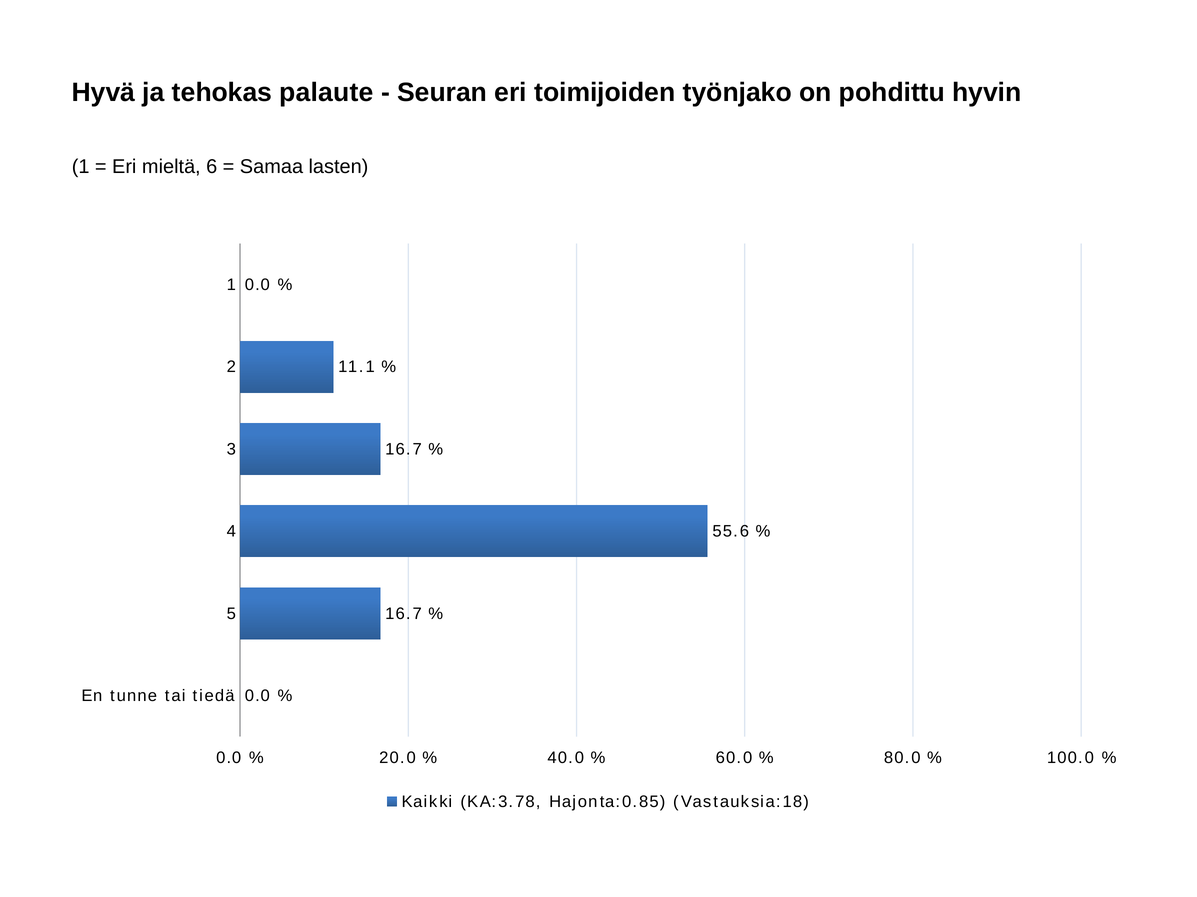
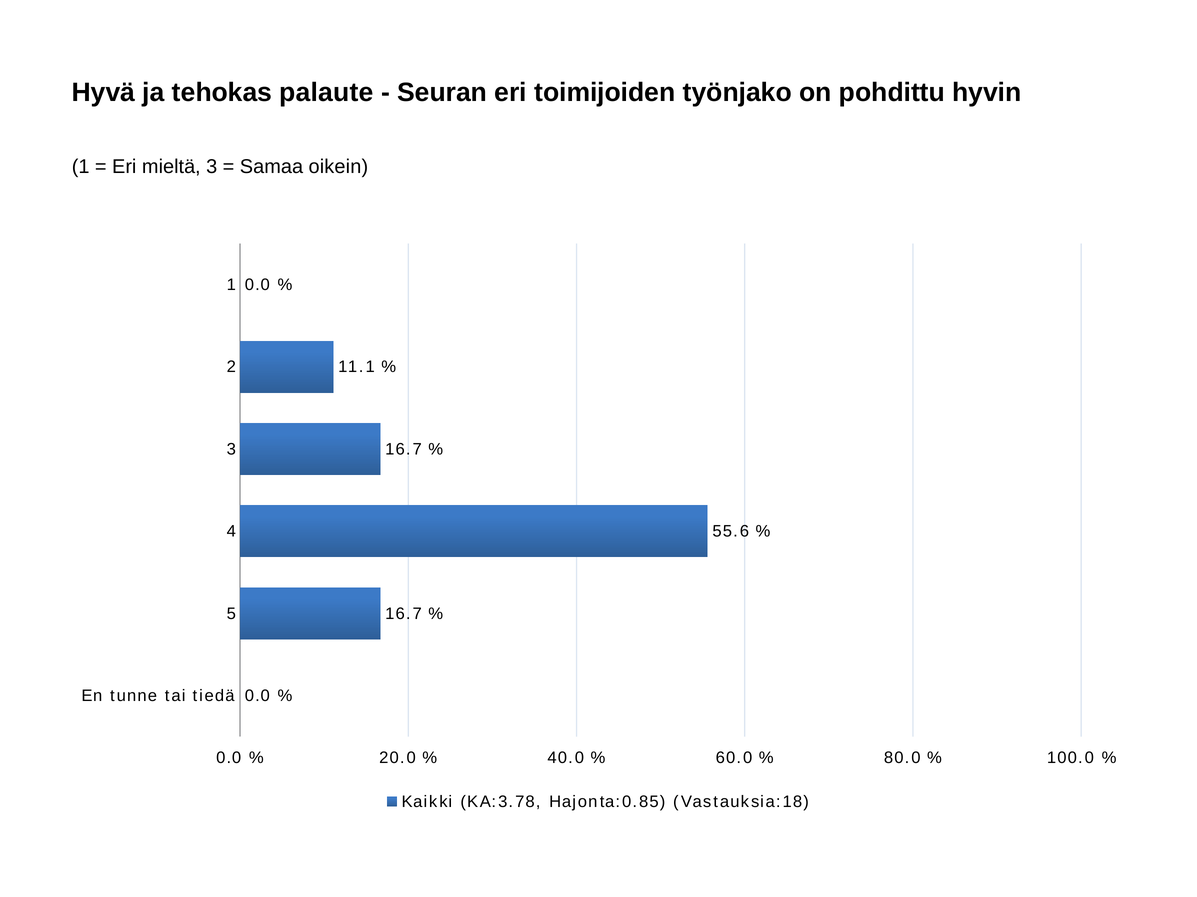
mieltä 6: 6 -> 3
lasten: lasten -> oikein
